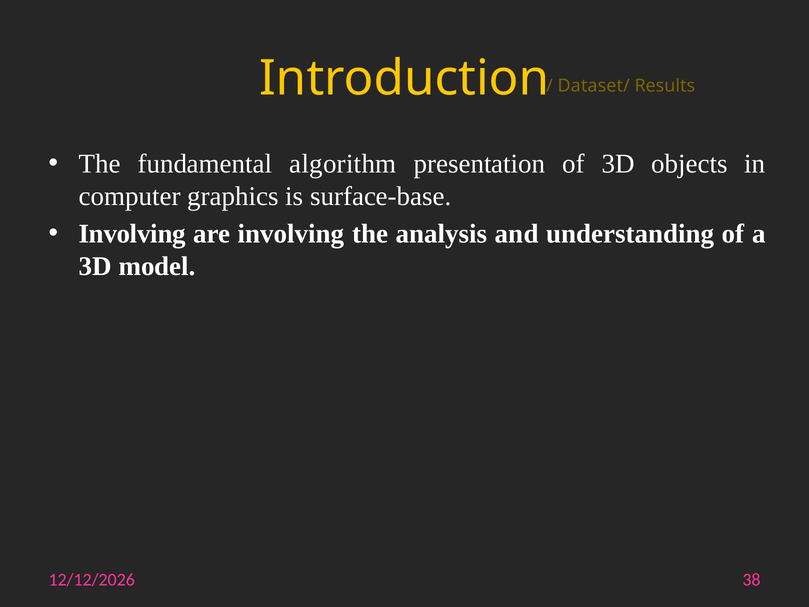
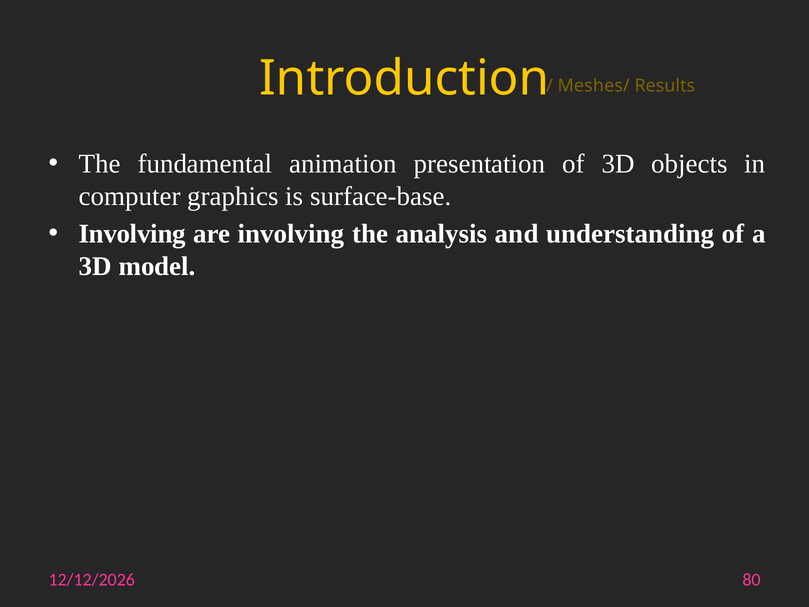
Dataset/: Dataset/ -> Meshes/
algorithm: algorithm -> animation
38: 38 -> 80
